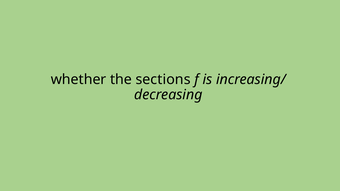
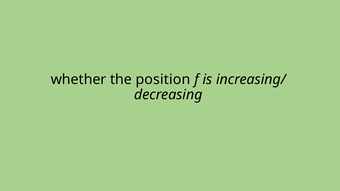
sections: sections -> position
